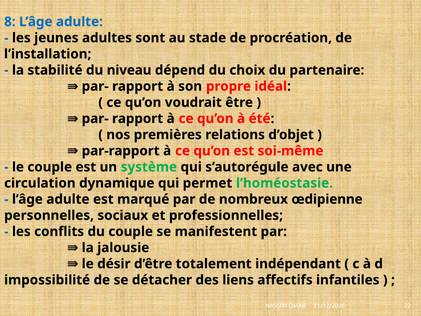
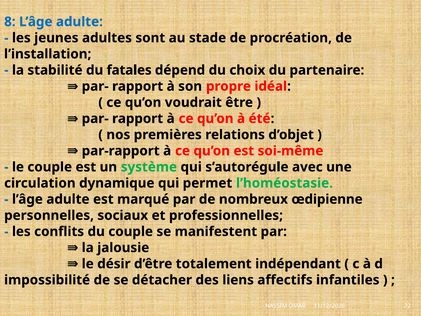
niveau: niveau -> fatales
